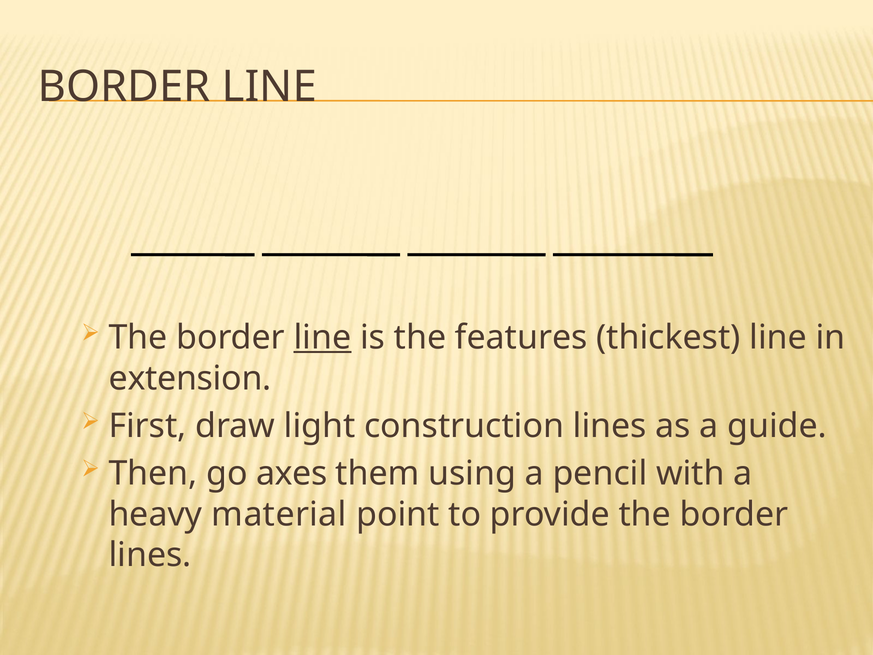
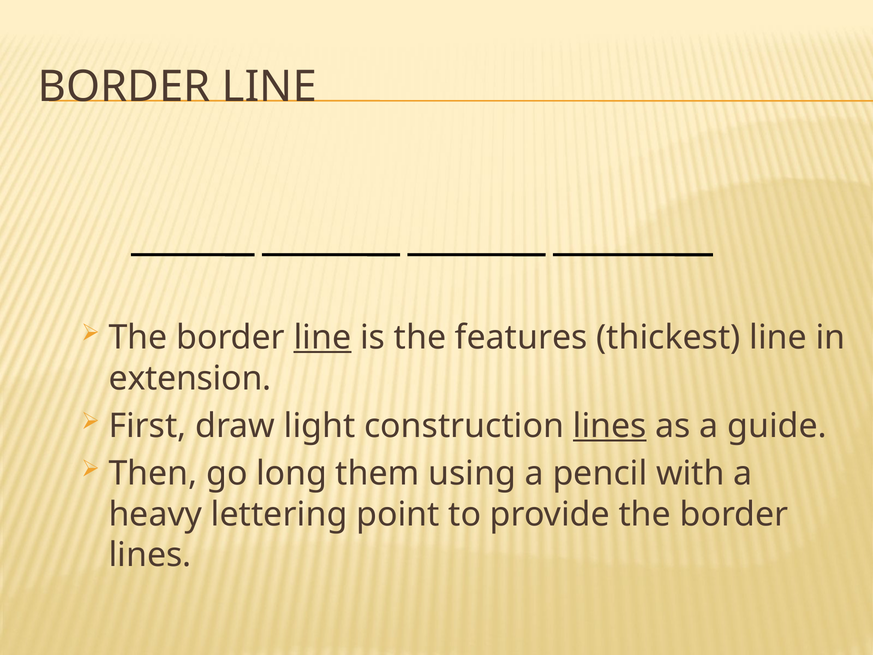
lines at (610, 426) underline: none -> present
axes: axes -> long
material: material -> lettering
